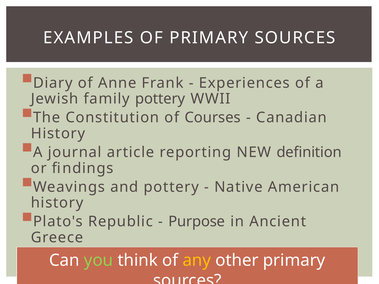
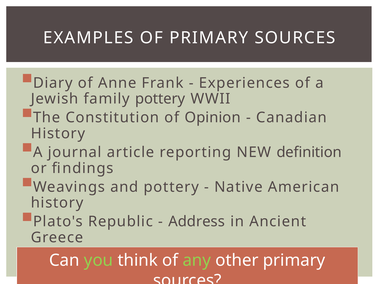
Courses: Courses -> Opinion
Purpose: Purpose -> Address
any colour: yellow -> light green
